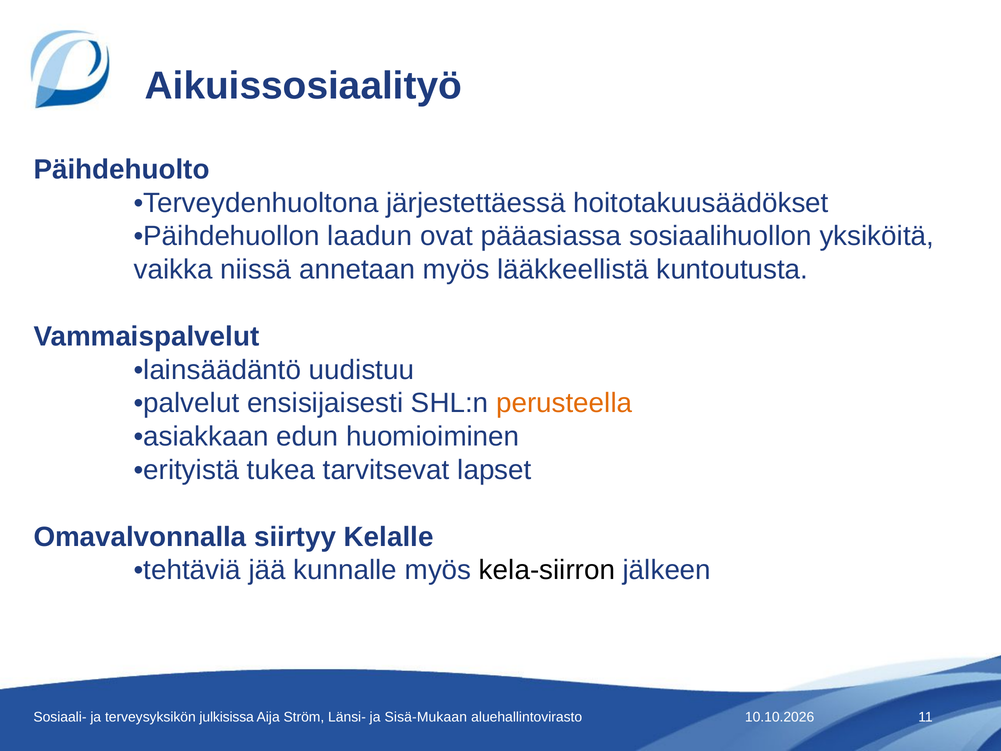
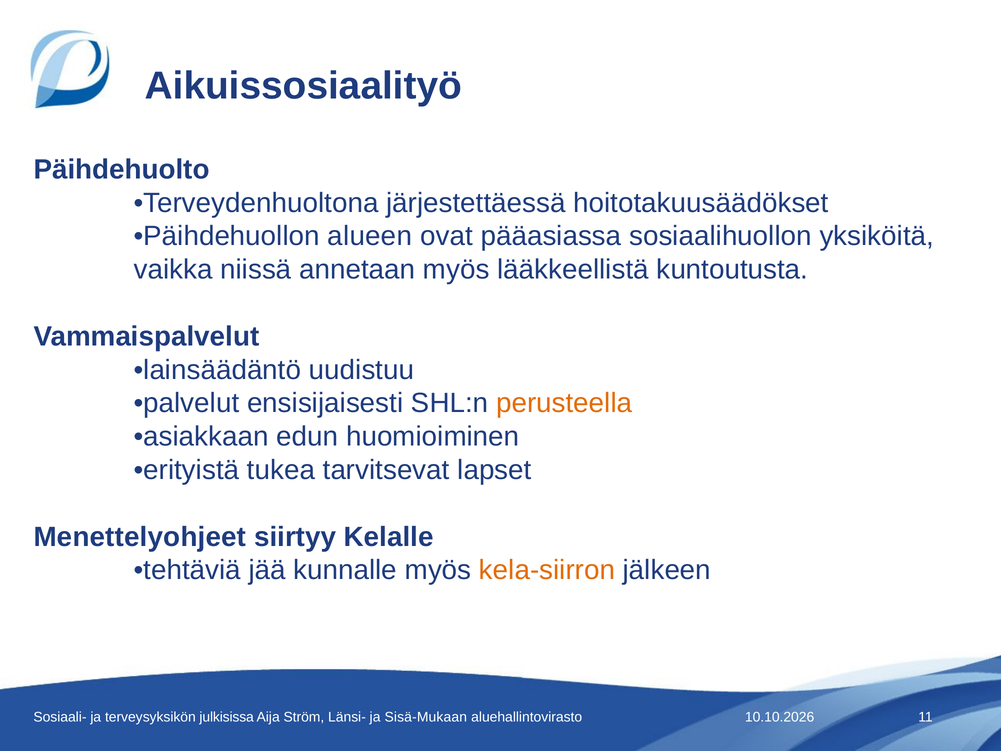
laadun: laadun -> alueen
Omavalvonnalla: Omavalvonnalla -> Menettelyohjeet
kela-siirron colour: black -> orange
